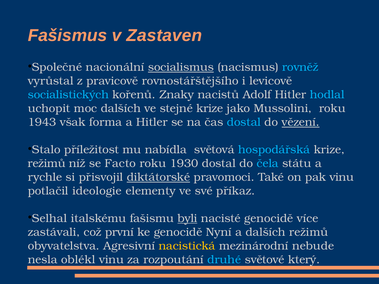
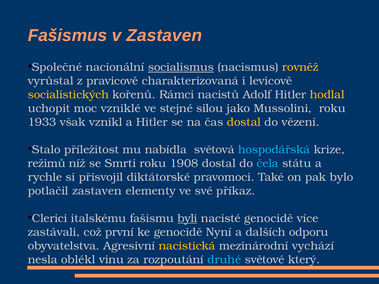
rovněž colour: light blue -> yellow
rovnostářštějšího: rovnostářštějšího -> charakterizovaná
socialistických colour: light blue -> yellow
Znaky: Znaky -> Rámci
hodlal colour: light blue -> yellow
moc dalších: dalších -> vzniklé
stejné krize: krize -> silou
1943: 1943 -> 1933
forma: forma -> vznikl
dostal at (244, 122) colour: light blue -> yellow
vězení underline: present -> none
Facto: Facto -> Smrti
1930: 1930 -> 1908
diktátorské underline: present -> none
pak vinu: vinu -> bylo
potlačil ideologie: ideologie -> zastaven
Selhal: Selhal -> Clerici
dalších režimů: režimů -> odporu
nebude: nebude -> vychází
